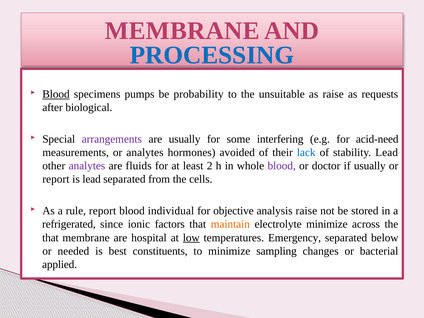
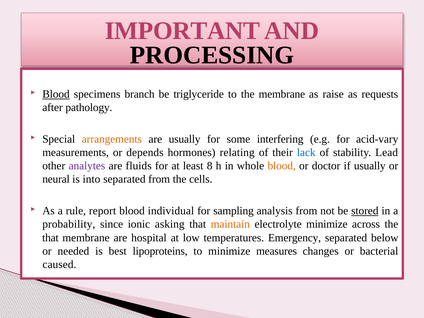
MEMBRANE at (182, 31): MEMBRANE -> IMPORTANT
PROCESSING colour: blue -> black
pumps: pumps -> branch
probability: probability -> triglyceride
the unsuitable: unsuitable -> membrane
biological: biological -> pathology
arrangements colour: purple -> orange
acid-need: acid-need -> acid-vary
or analytes: analytes -> depends
avoided: avoided -> relating
2: 2 -> 8
blood at (282, 166) colour: purple -> orange
report at (56, 179): report -> neural
is lead: lead -> into
objective: objective -> sampling
analysis raise: raise -> from
stored underline: none -> present
refrigerated: refrigerated -> probability
factors: factors -> asking
low underline: present -> none
constituents: constituents -> lipoproteins
sampling: sampling -> measures
applied: applied -> caused
